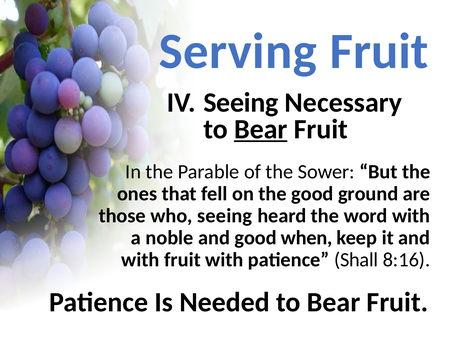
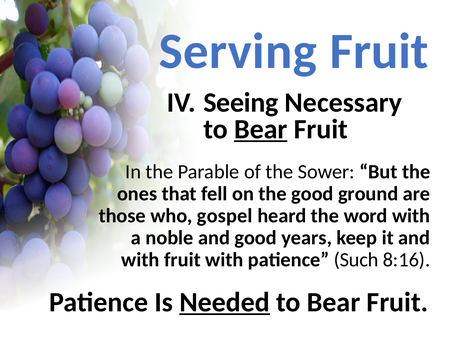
who seeing: seeing -> gospel
when: when -> years
Shall: Shall -> Such
Needed underline: none -> present
